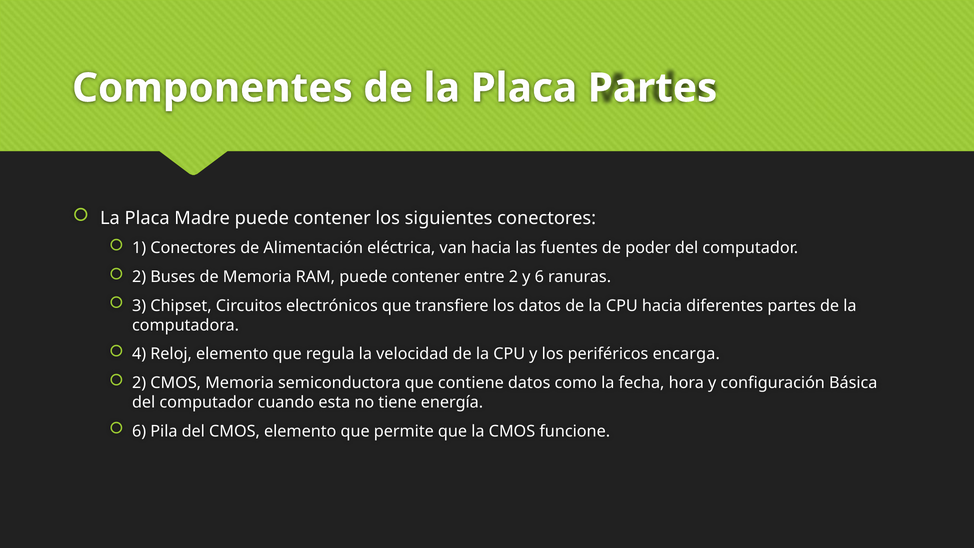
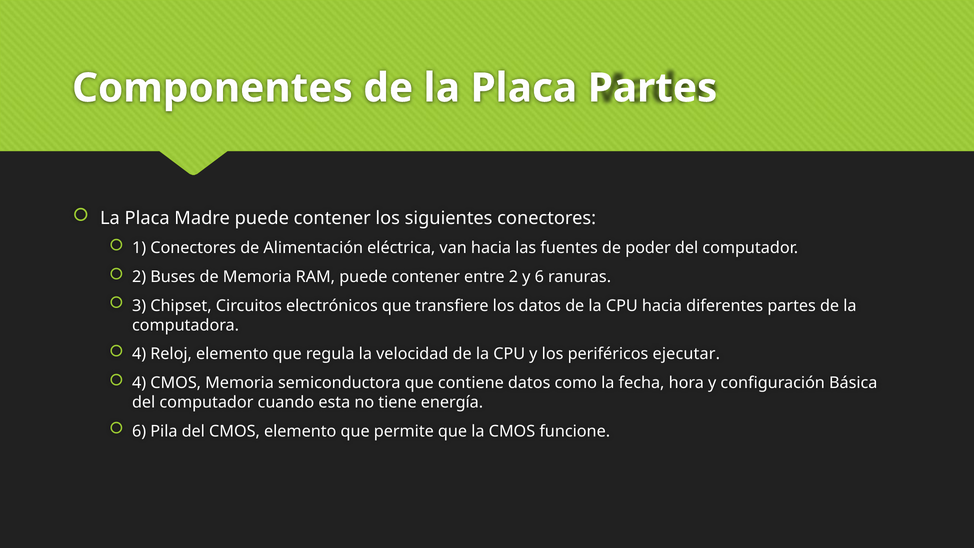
encarga: encarga -> ejecutar
2 at (139, 383): 2 -> 4
